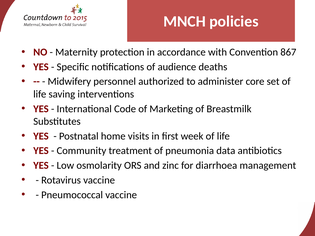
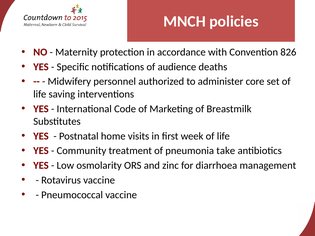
867: 867 -> 826
data: data -> take
